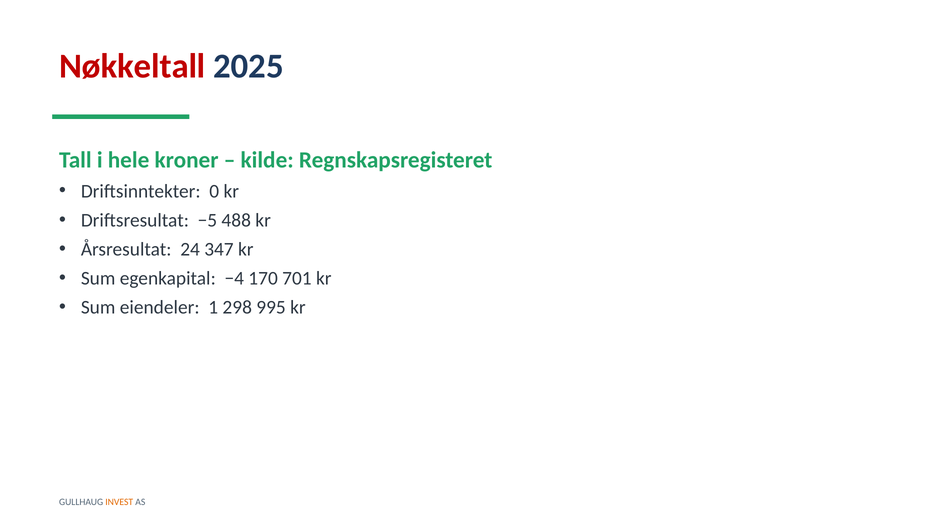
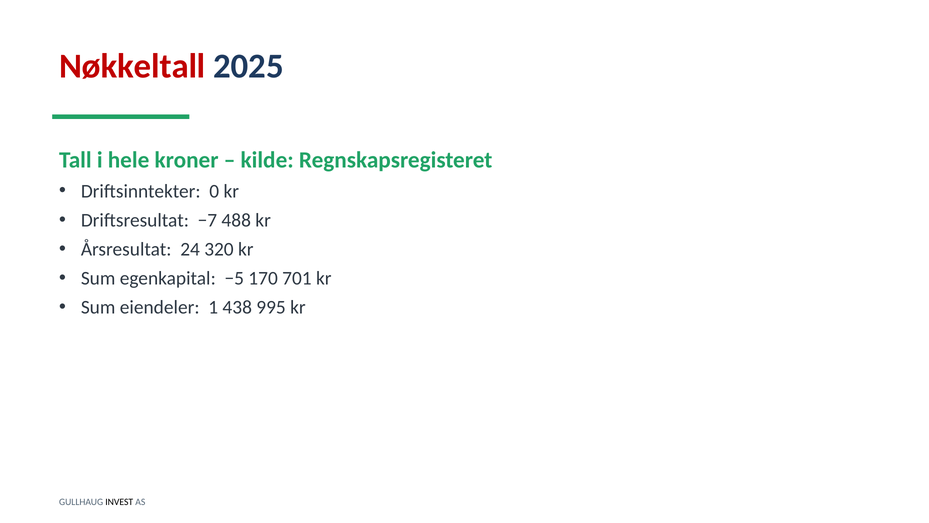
−5: −5 -> −7
347: 347 -> 320
−4: −4 -> −5
298: 298 -> 438
INVEST colour: orange -> black
